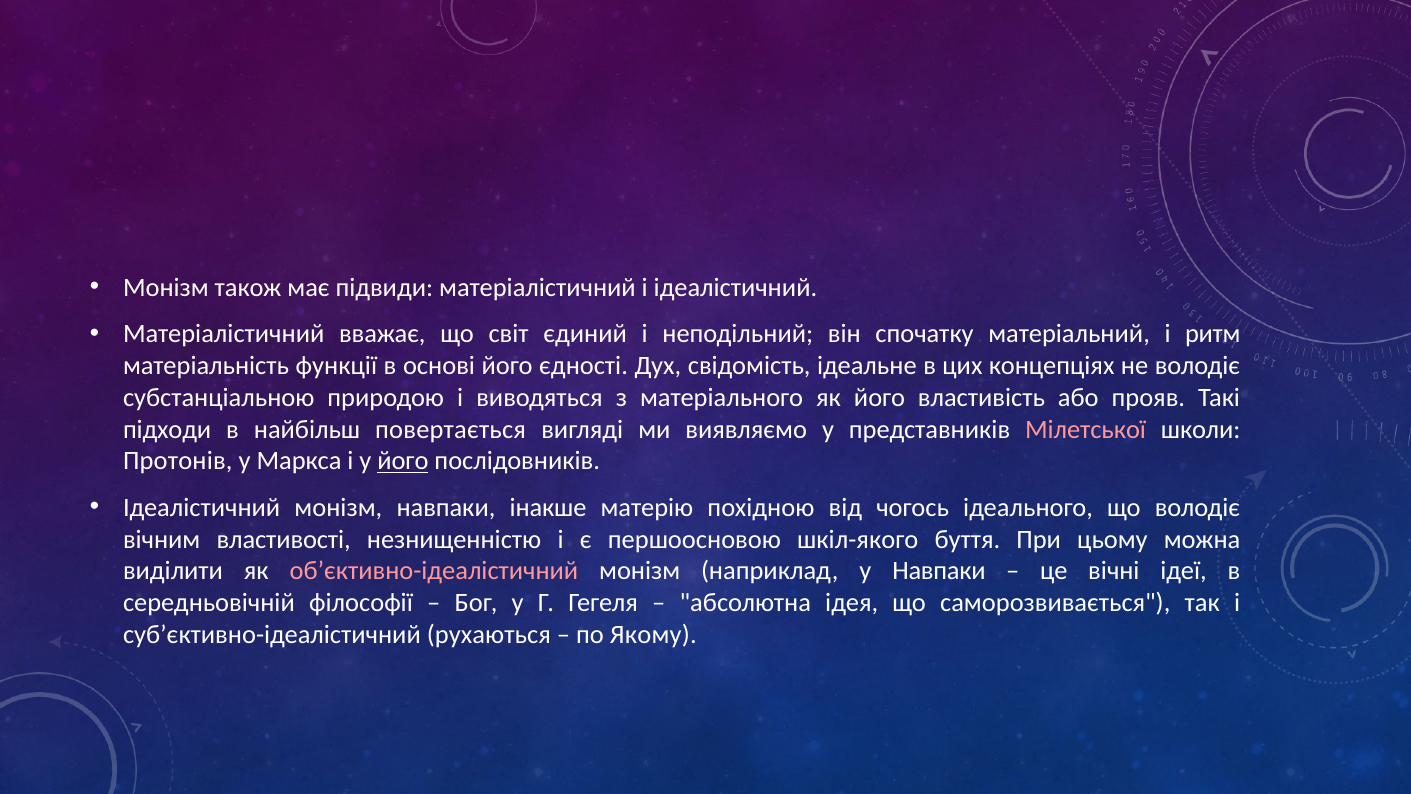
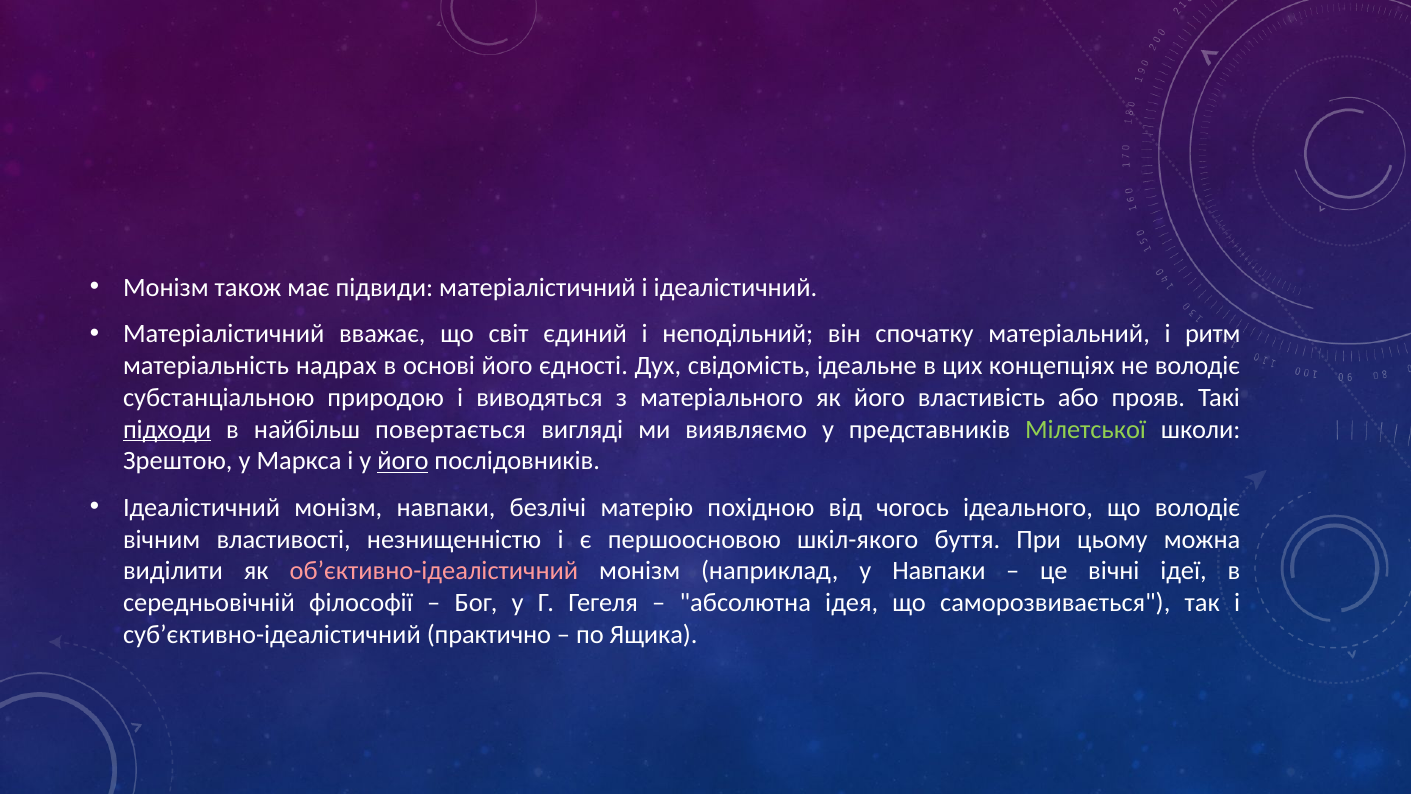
функції: функції -> надрах
підходи underline: none -> present
Мілетської colour: pink -> light green
Протонів: Протонів -> Зрештою
інакше: інакше -> безлічі
рухаються: рухаються -> практично
Якому: Якому -> Ящика
